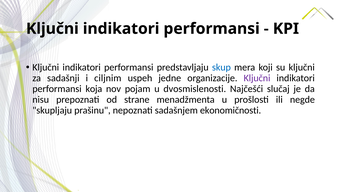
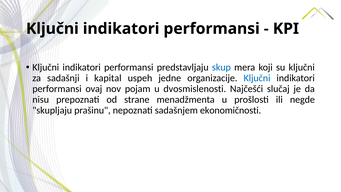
ciljnim: ciljnim -> kapital
Ključni at (257, 78) colour: purple -> blue
koja: koja -> ovaj
